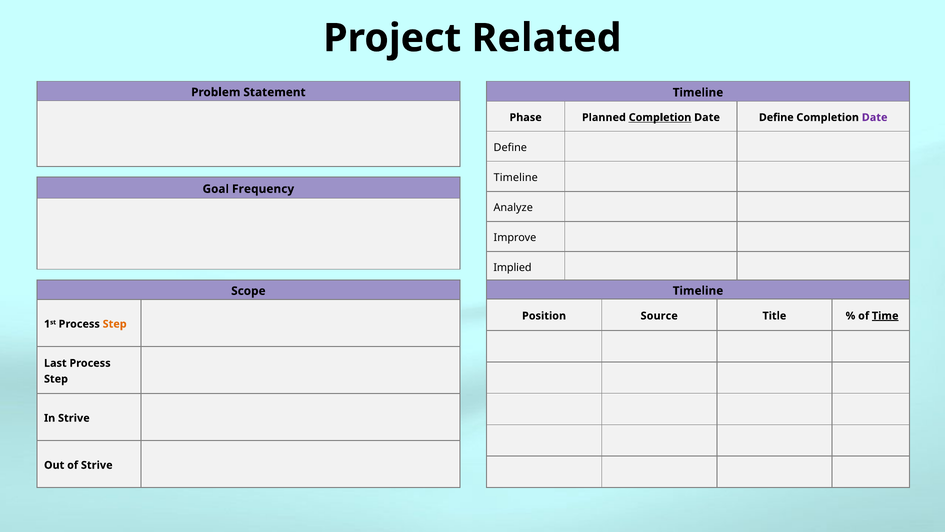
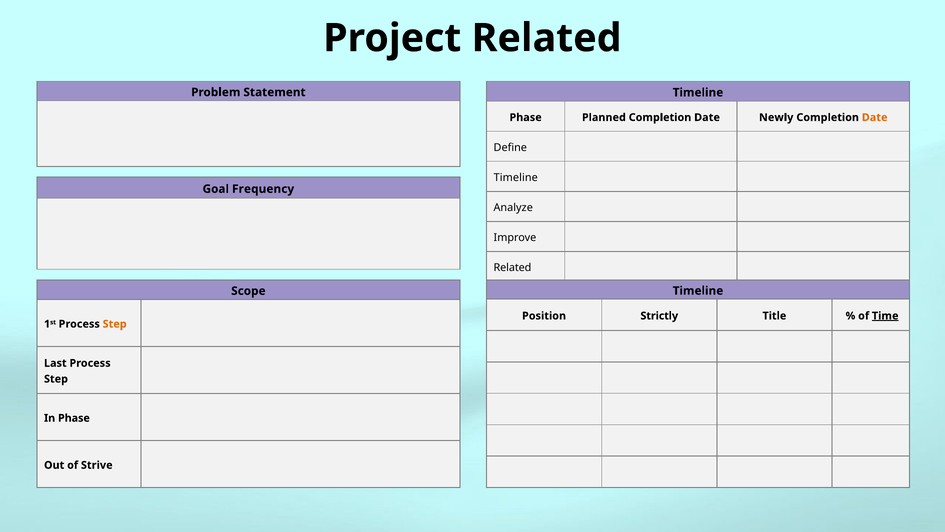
Completion at (660, 117) underline: present -> none
Define at (776, 117): Define -> Newly
Date at (875, 117) colour: purple -> orange
Implied at (512, 267): Implied -> Related
Source: Source -> Strictly
In Strive: Strive -> Phase
